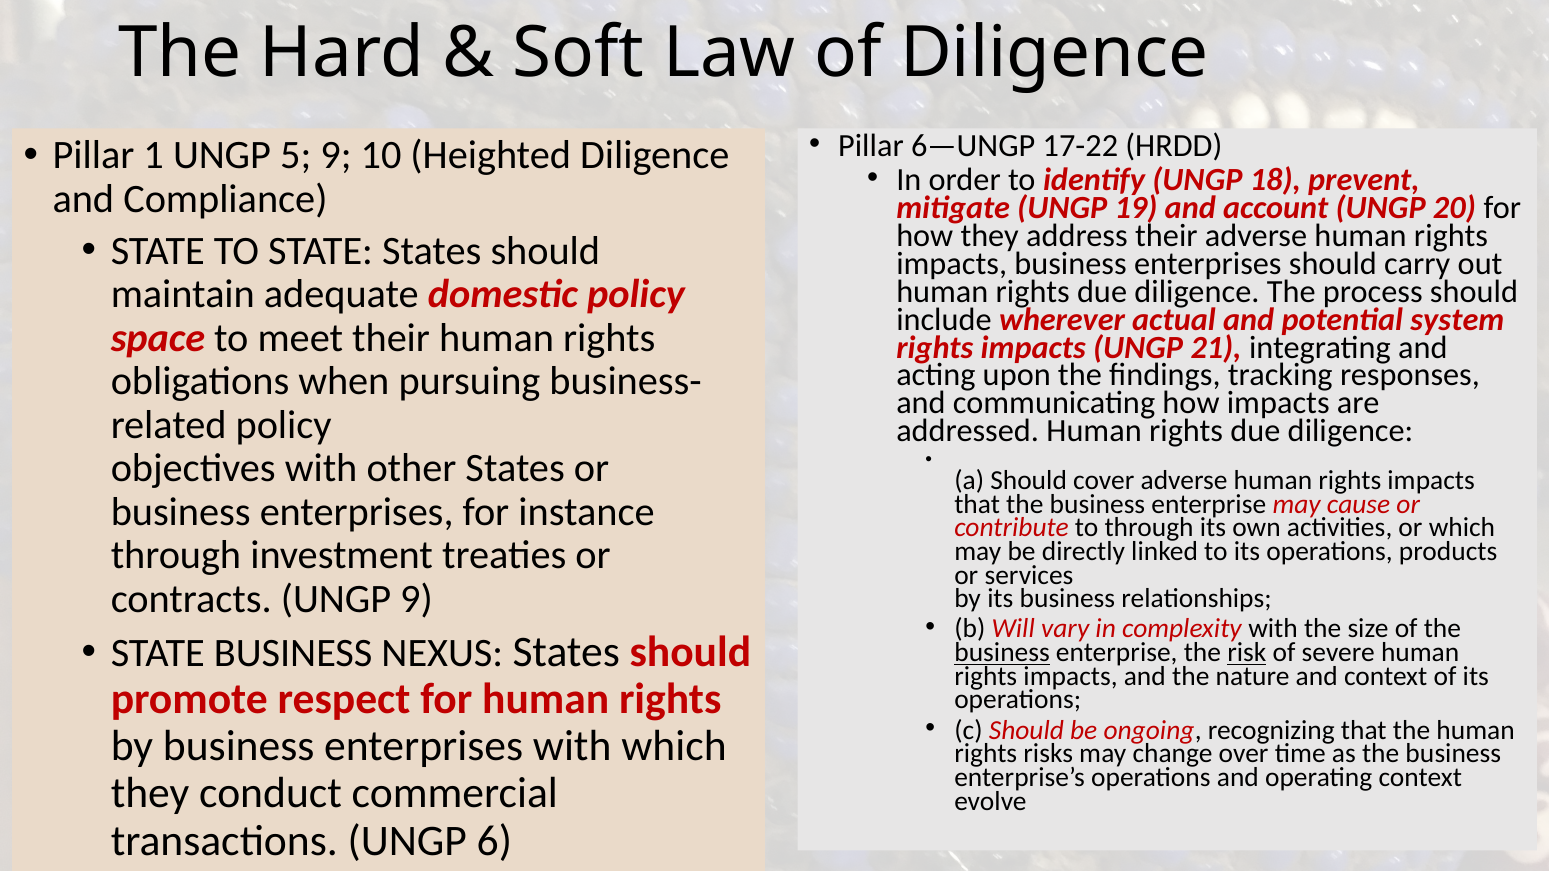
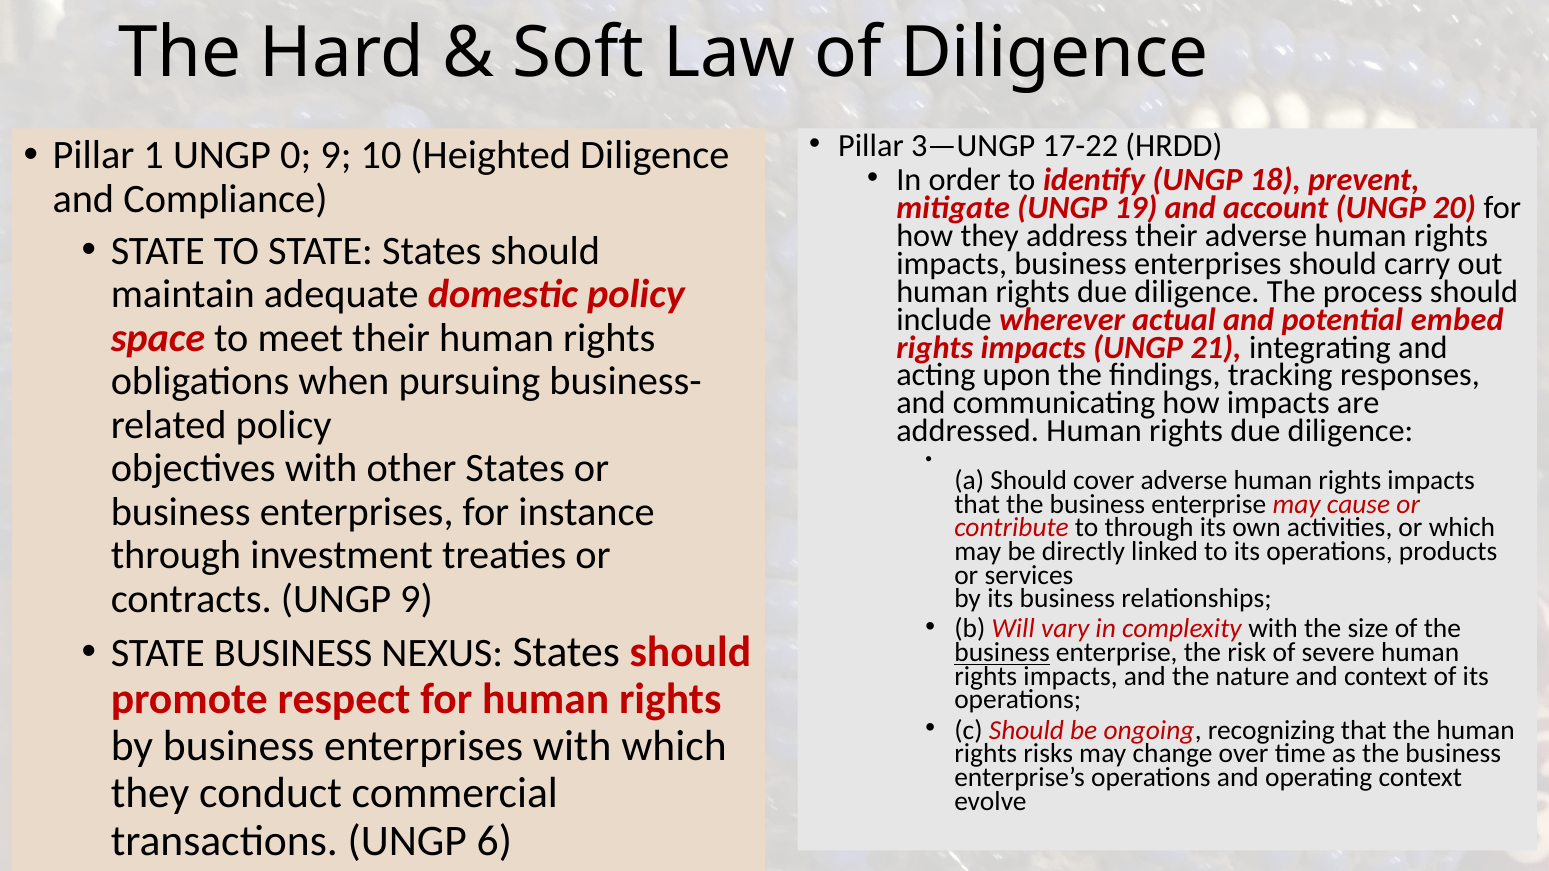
6—UNGP: 6—UNGP -> 3—UNGP
5: 5 -> 0
system: system -> embed
risk underline: present -> none
